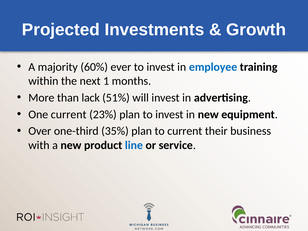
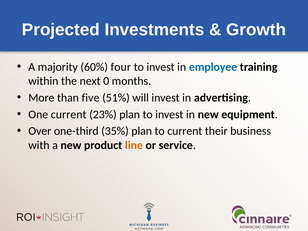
ever: ever -> four
1: 1 -> 0
lack: lack -> five
line colour: blue -> orange
